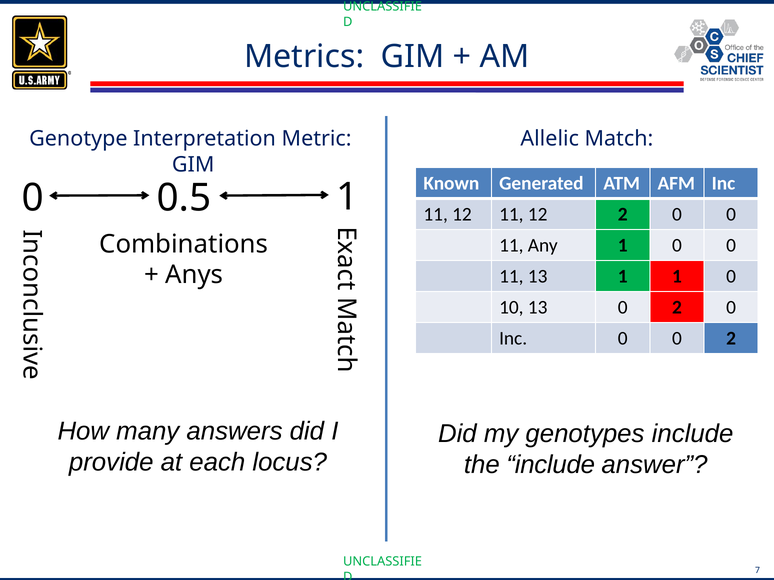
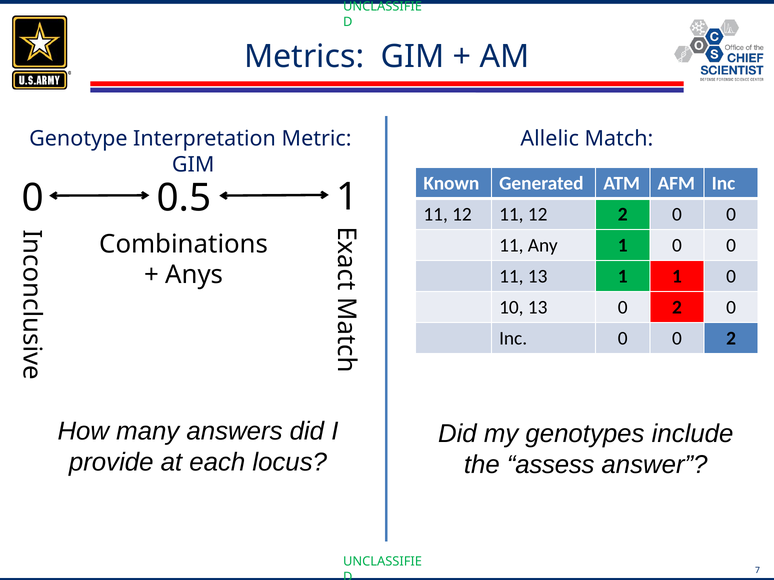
the include: include -> assess
